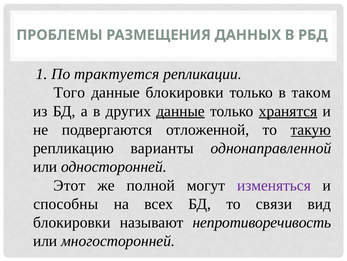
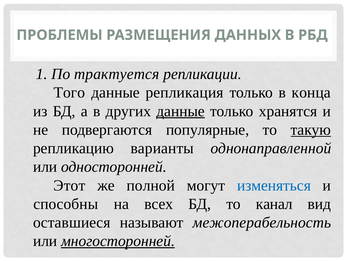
данные блокировки: блокировки -> репликация
таком: таком -> конца
хранятся underline: present -> none
отложенной: отложенной -> популярные
изменяться colour: purple -> blue
связи: связи -> канал
блокировки at (72, 222): блокировки -> оставшиеся
непротиворечивость: непротиворечивость -> межоперабельность
многосторонней underline: none -> present
